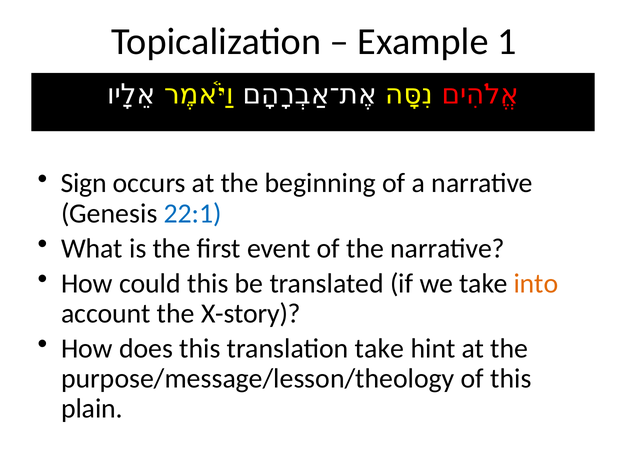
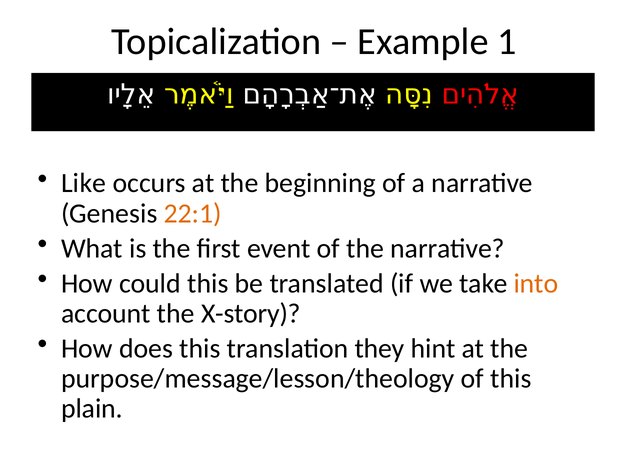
Sign: Sign -> Like
22:1 colour: blue -> orange
translation take: take -> they
